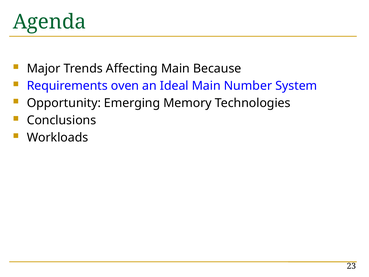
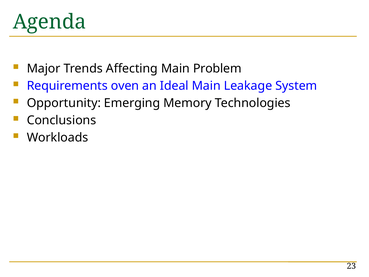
Because: Because -> Problem
Number: Number -> Leakage
